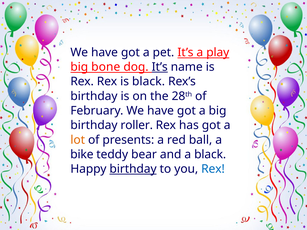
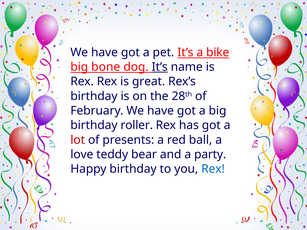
play: play -> bike
is black: black -> great
lot colour: orange -> red
bike: bike -> love
a black: black -> party
birthday at (133, 169) underline: present -> none
